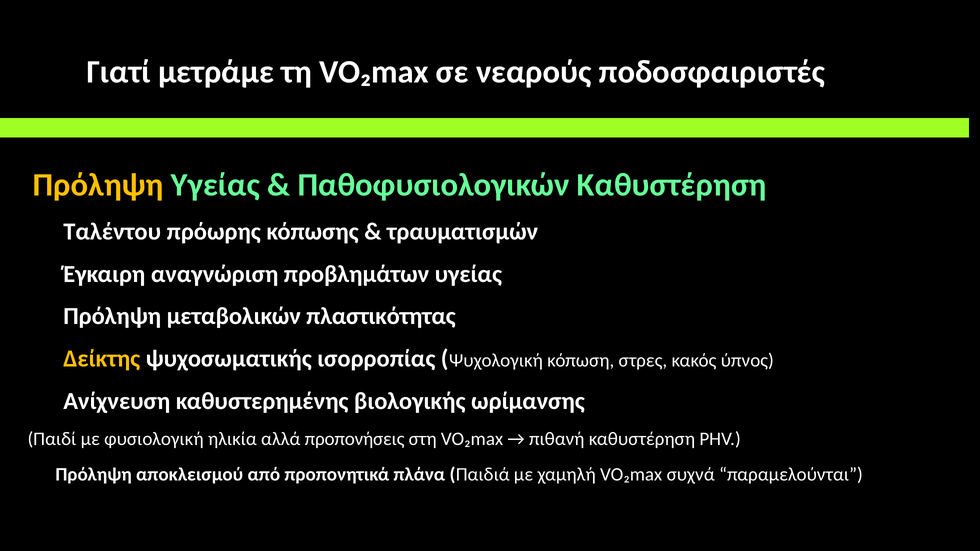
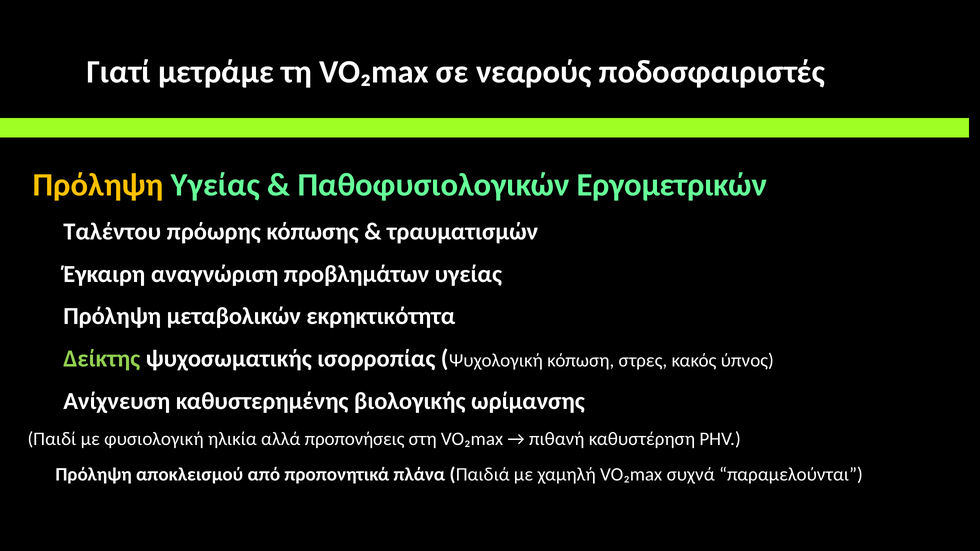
Παθοφυσιολογικών Καθυστέρηση: Καθυστέρηση -> Εργομετρικών
πλαστικότητας: πλαστικότητας -> εκρηκτικότητα
Δείκτης colour: yellow -> light green
